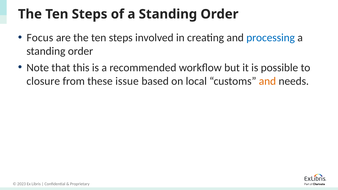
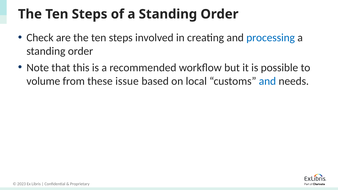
Focus: Focus -> Check
closure: closure -> volume
and at (267, 81) colour: orange -> blue
